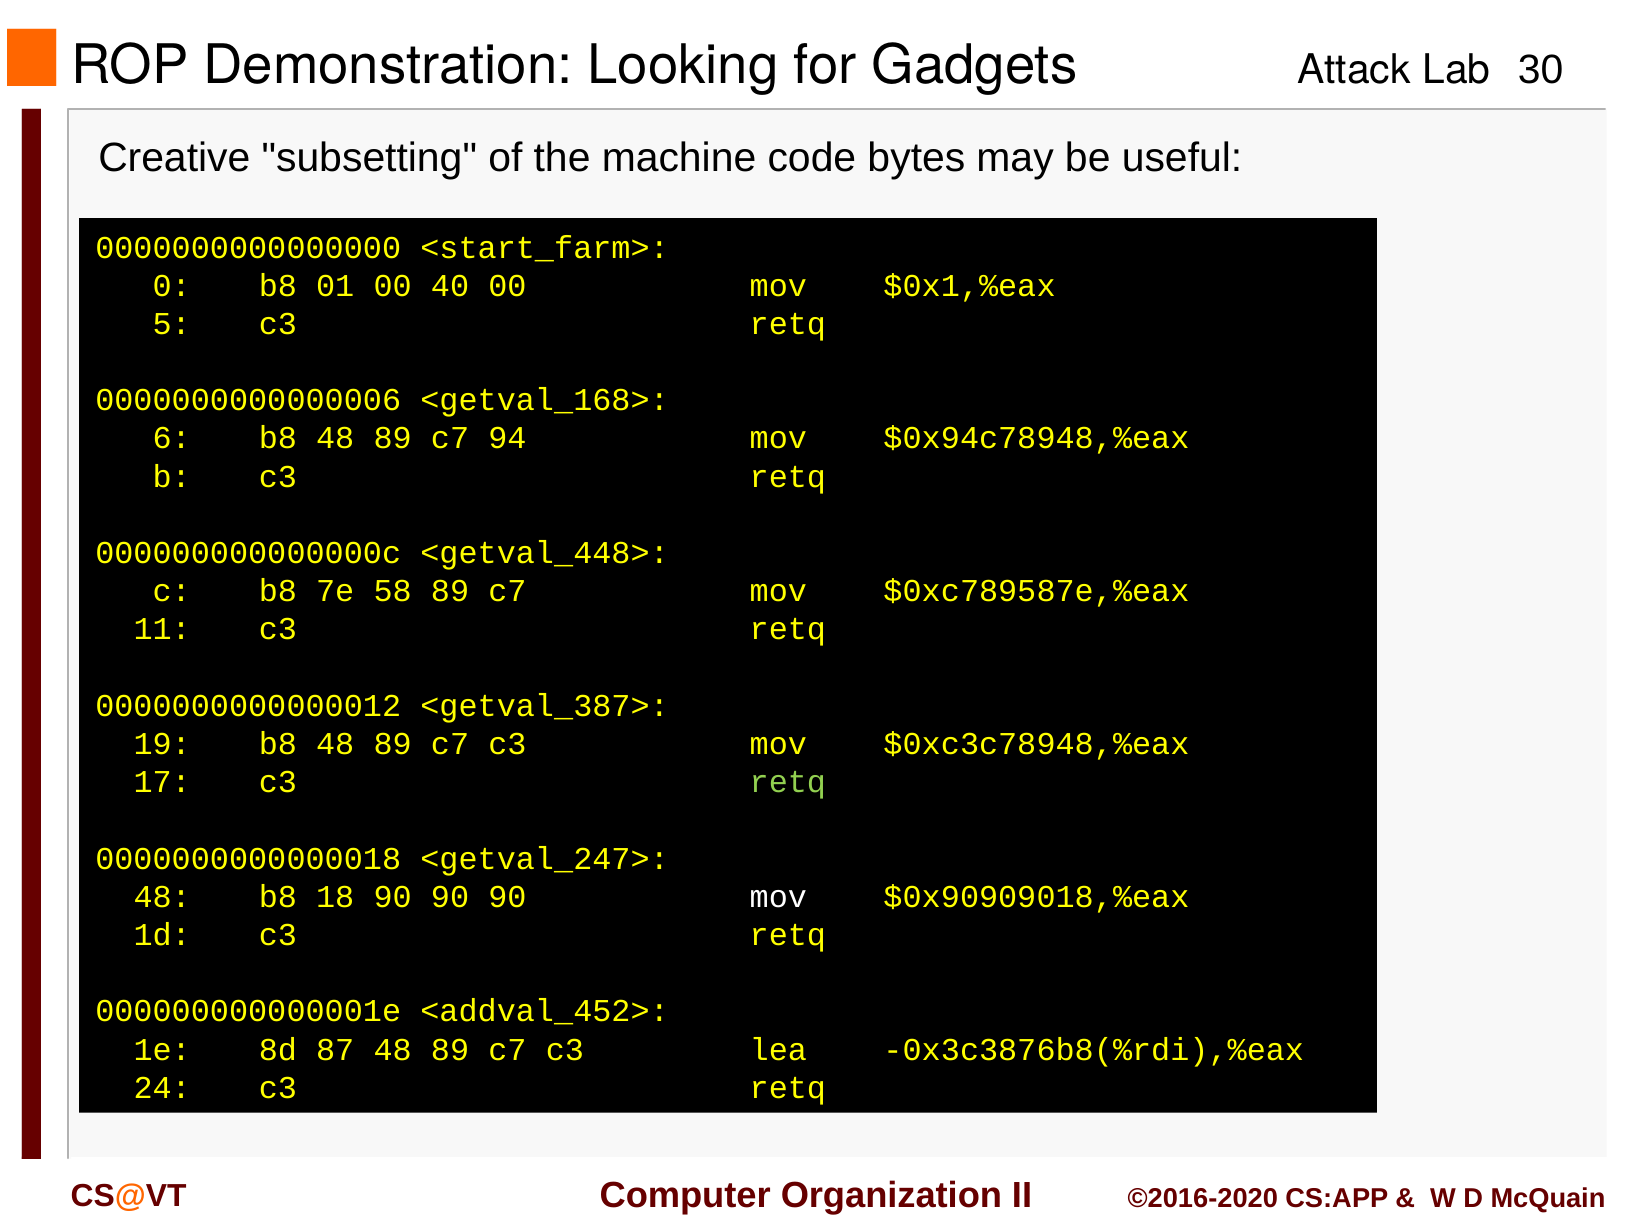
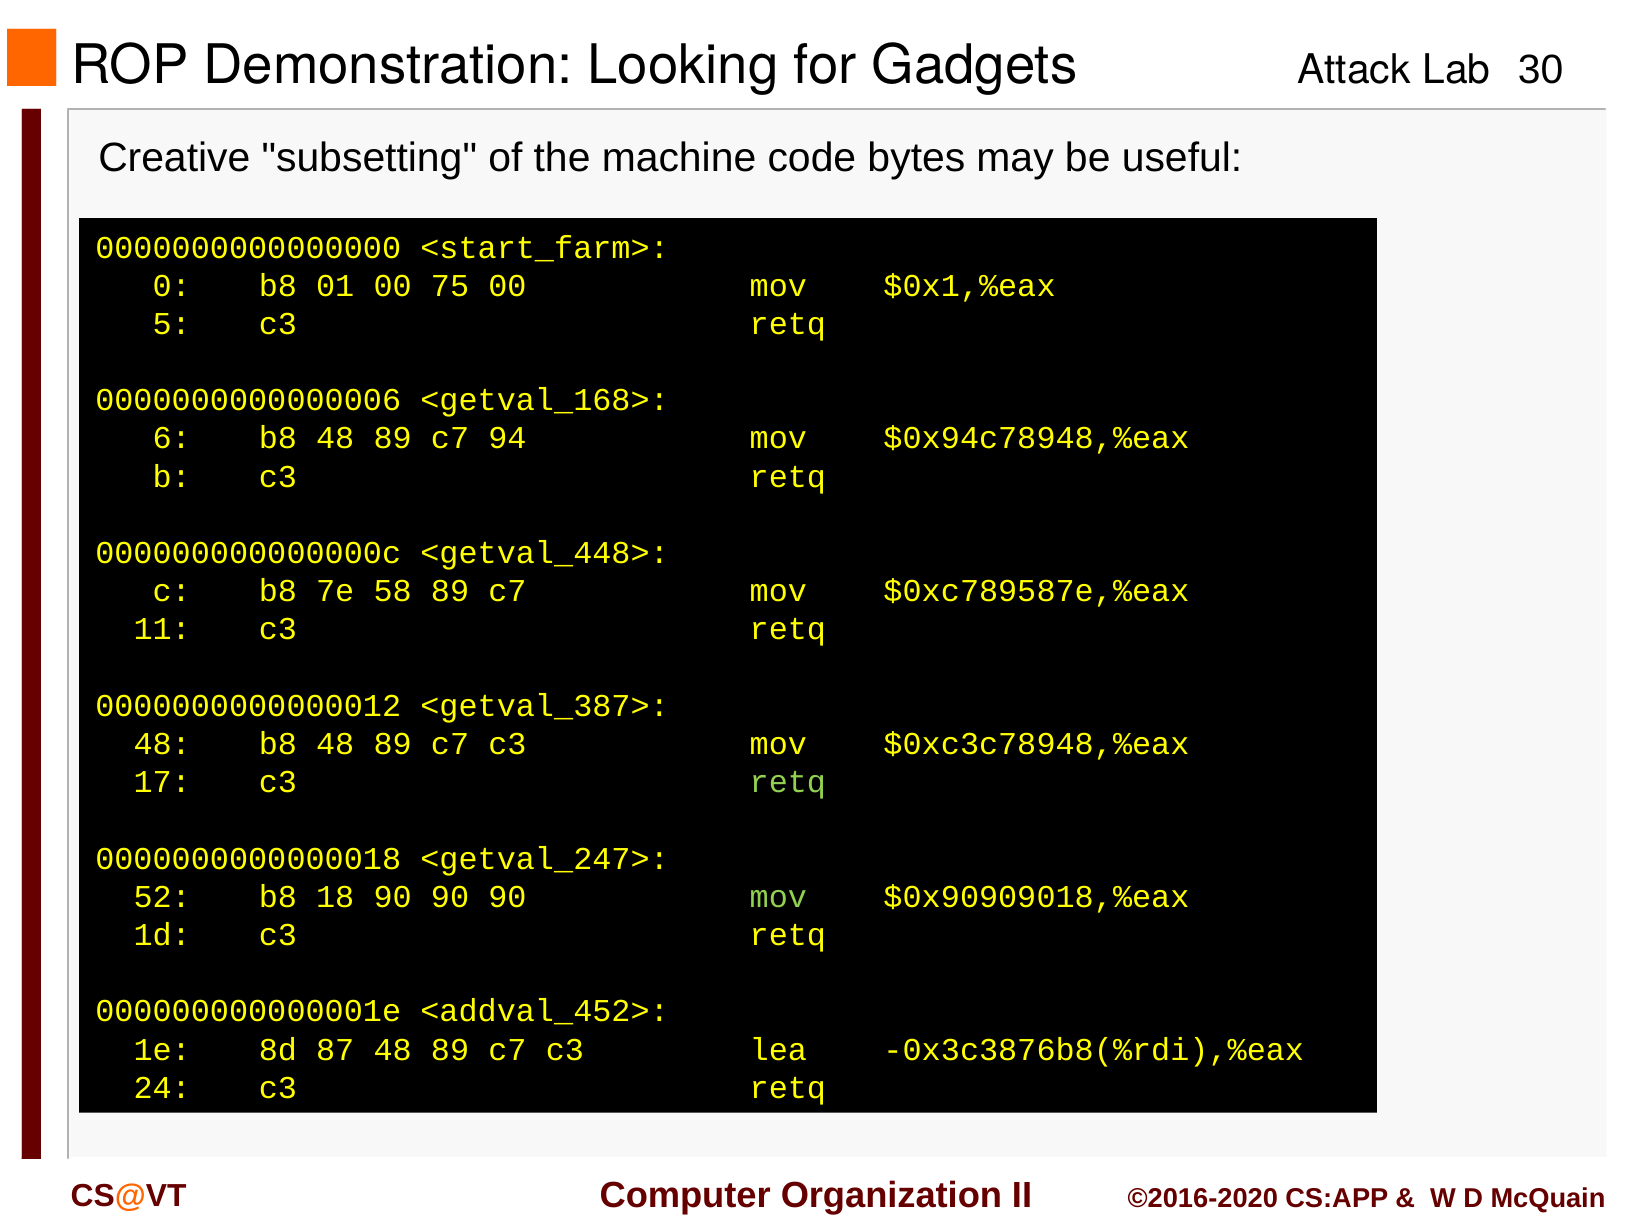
40: 40 -> 75
19 at (162, 744): 19 -> 48
48 at (162, 897): 48 -> 52
mov at (778, 897) colour: white -> light green
